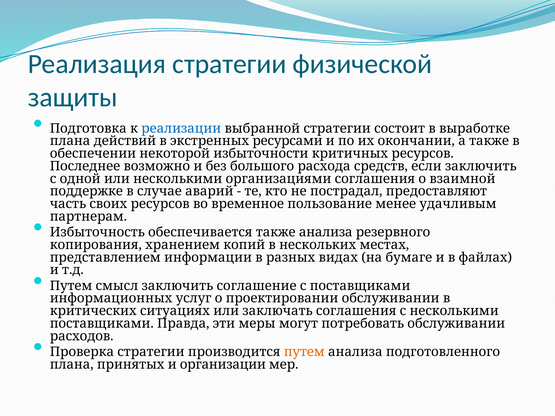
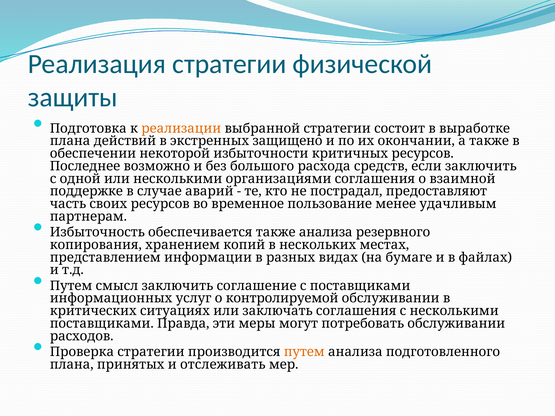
реализации colour: blue -> orange
ресурсами: ресурсами -> защищено
проектировании: проектировании -> контролируемой
организации: организации -> отслеживать
